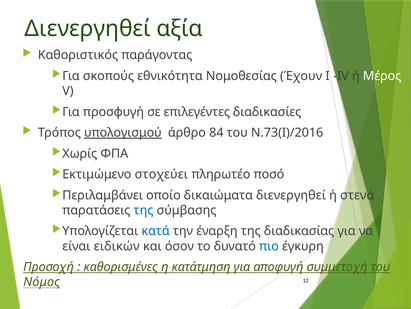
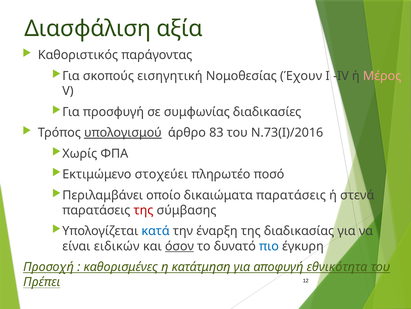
Διενεργηθεί at (88, 28): Διενεργηθεί -> Διασφάλιση
εθνικότητα: εθνικότητα -> εισηγητική
Μέρος colour: white -> pink
επιλεγέντες: επιλεγέντες -> συμφωνίας
84: 84 -> 83
δικαιώματα διενεργηθεί: διενεργηθεί -> παρατάσεις
της at (143, 210) colour: blue -> red
όσον underline: none -> present
συμμετοχή: συμμετοχή -> εθνικότητα
Νόμος: Νόμος -> Πρέπει
